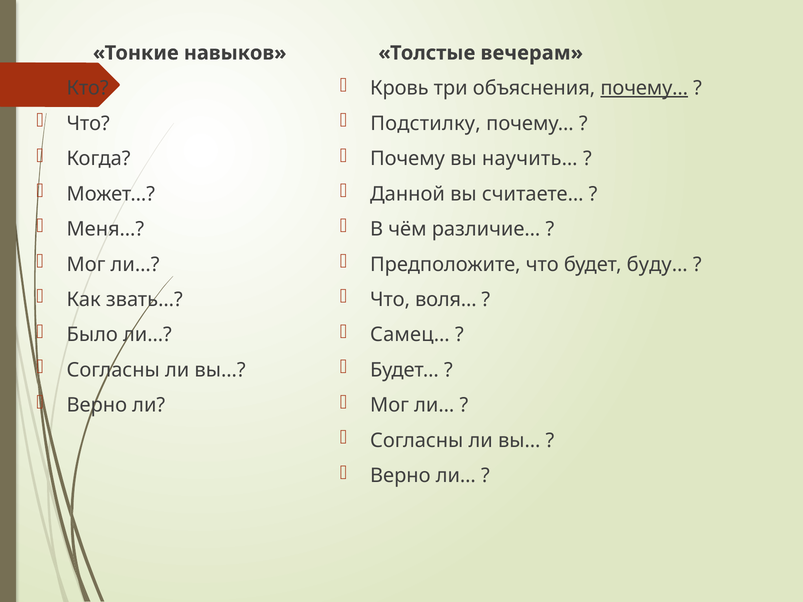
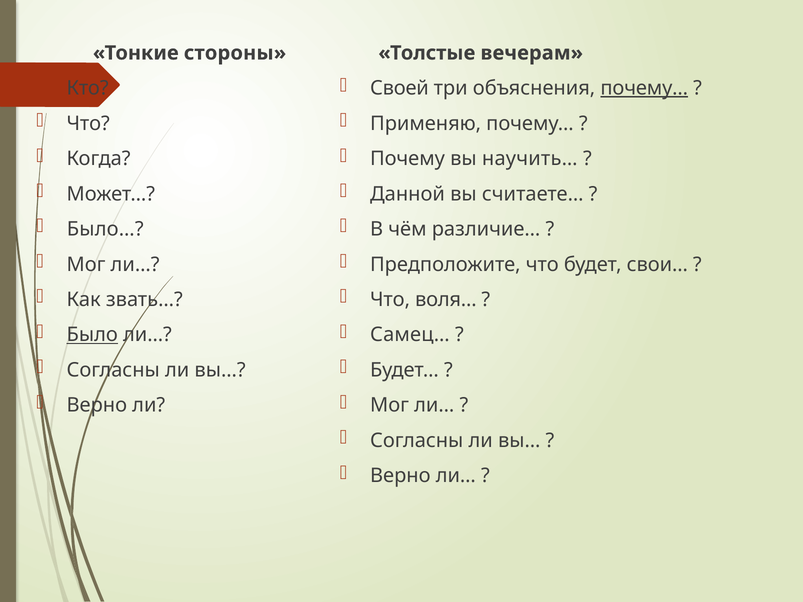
навыков: навыков -> стороны
Кровь: Кровь -> Своей
Подстилку: Подстилку -> Применяю
Меня…: Меня… -> Было…
буду…: буду… -> свои…
Было underline: none -> present
